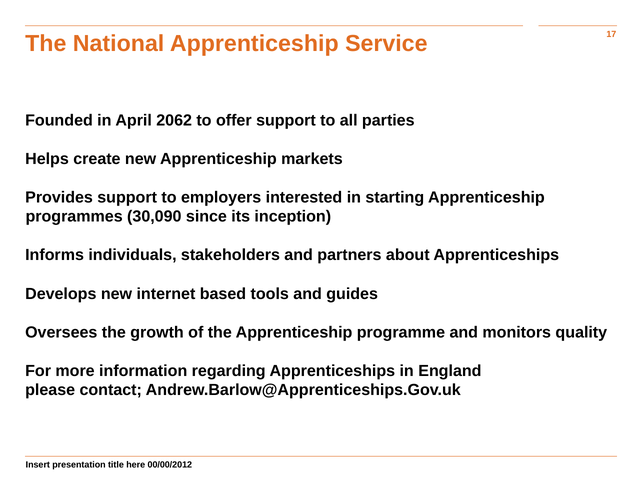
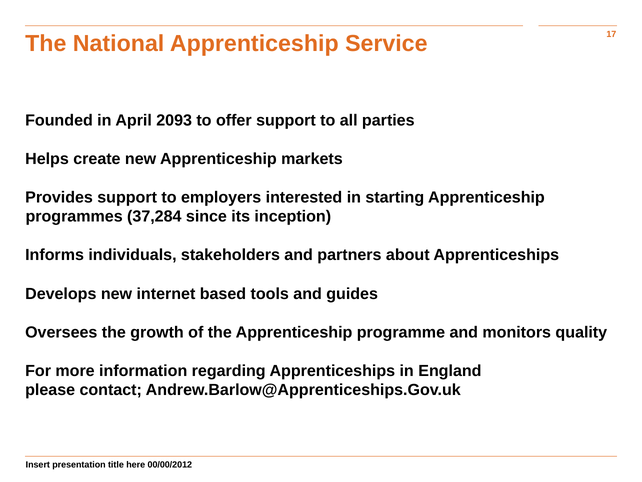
2062: 2062 -> 2093
30,090: 30,090 -> 37,284
